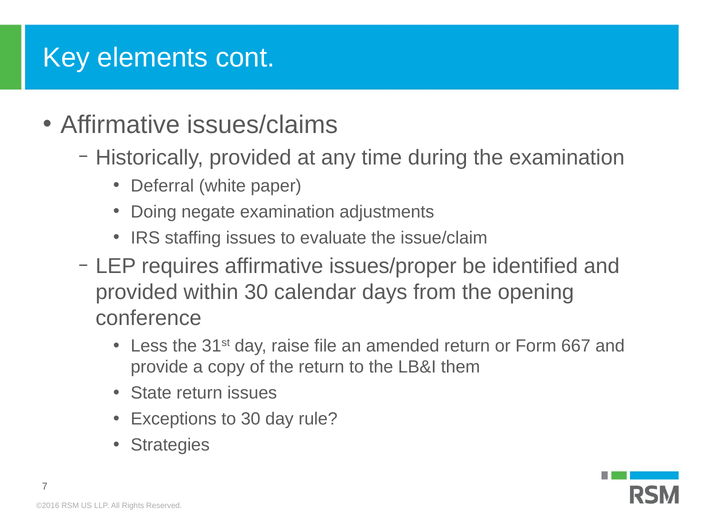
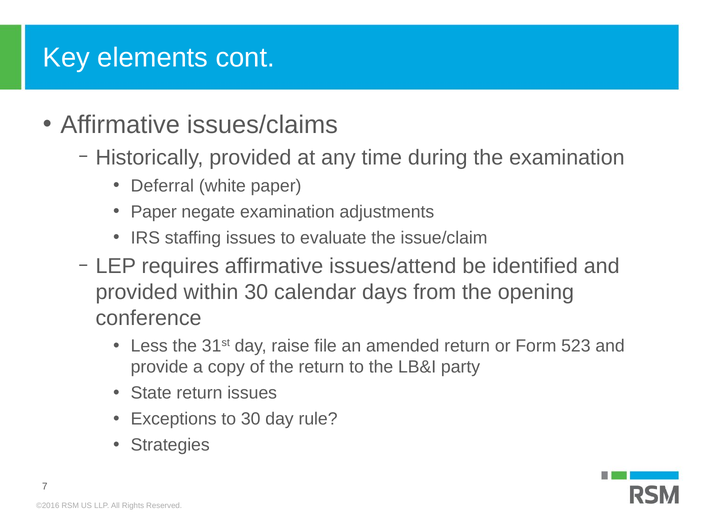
Doing at (154, 211): Doing -> Paper
issues/proper: issues/proper -> issues/attend
667: 667 -> 523
them: them -> party
